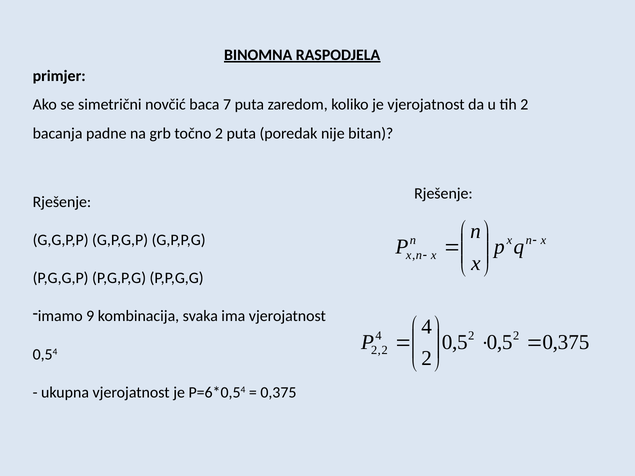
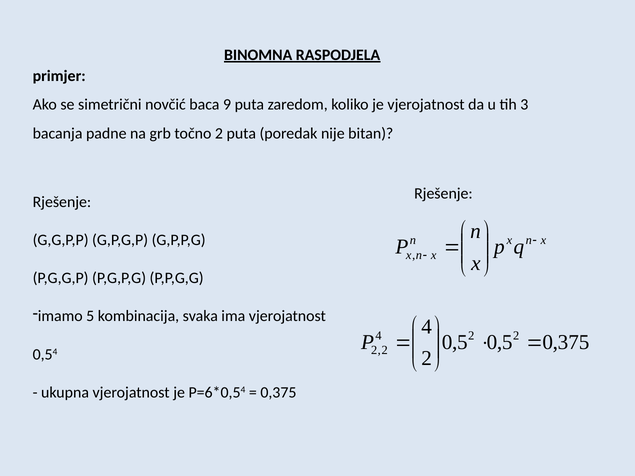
7: 7 -> 9
tih 2: 2 -> 3
imamo 9: 9 -> 5
